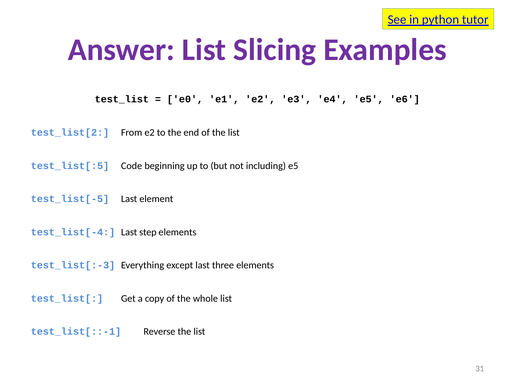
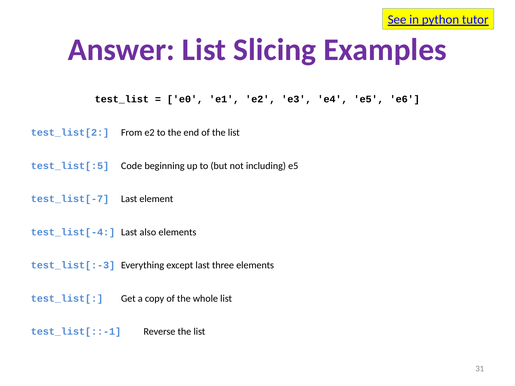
test_list[-5: test_list[-5 -> test_list[-7
step: step -> also
